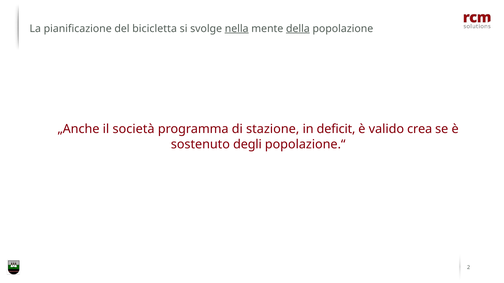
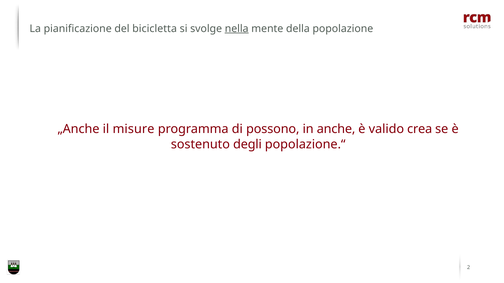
della underline: present -> none
società: società -> misure
stazione: stazione -> possono
deficit: deficit -> anche
